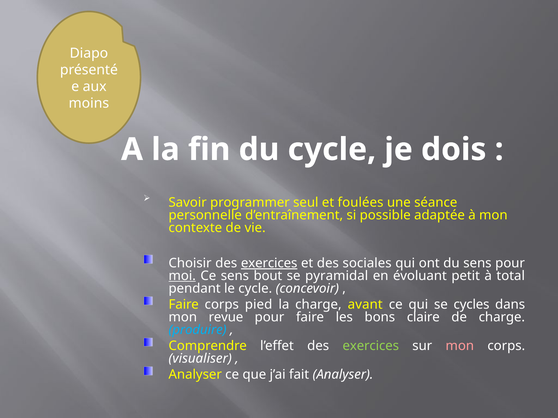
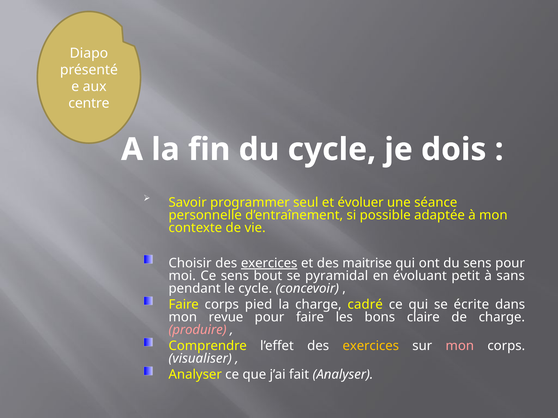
moins: moins -> centre
foulées: foulées -> évoluer
sociales: sociales -> maitrise
moi underline: present -> none
total: total -> sans
avant: avant -> cadré
cycles: cycles -> écrite
produire colour: light blue -> pink
exercices at (371, 346) colour: light green -> yellow
